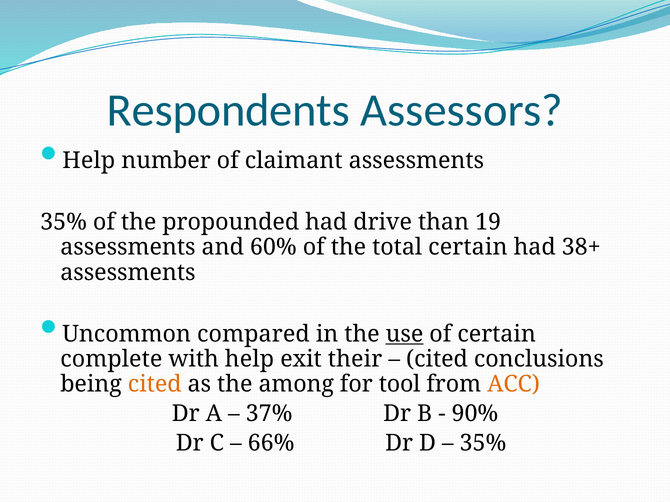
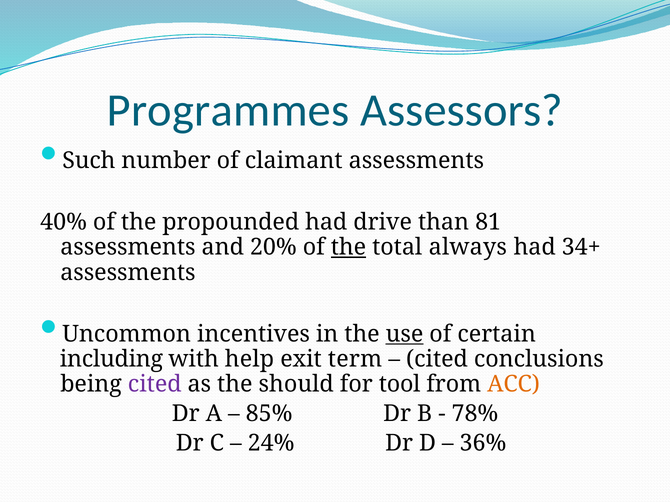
Respondents: Respondents -> Programmes
Help at (89, 161): Help -> Such
35% at (64, 222): 35% -> 40%
19: 19 -> 81
60%: 60% -> 20%
the at (348, 248) underline: none -> present
total certain: certain -> always
38+: 38+ -> 34+
compared: compared -> incentives
complete: complete -> including
their: their -> term
cited at (155, 385) colour: orange -> purple
among: among -> should
37%: 37% -> 85%
90%: 90% -> 78%
66%: 66% -> 24%
35% at (483, 443): 35% -> 36%
